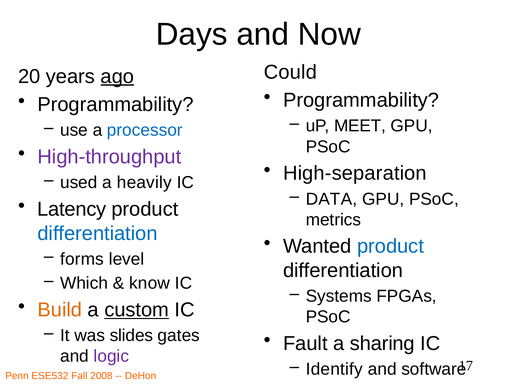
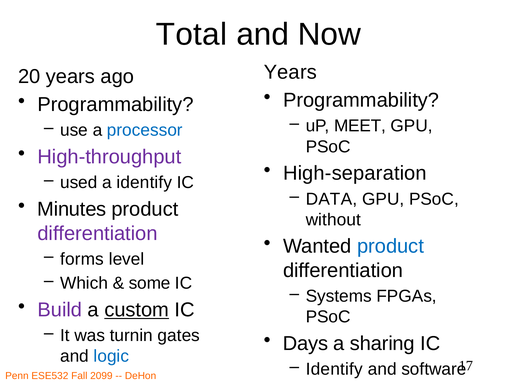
Days: Days -> Total
Could at (290, 72): Could -> Years
ago underline: present -> none
a heavily: heavily -> identify
Latency: Latency -> Minutes
metrics: metrics -> without
differentiation at (98, 233) colour: blue -> purple
know: know -> some
Build colour: orange -> purple
slides: slides -> turnin
Fault: Fault -> Days
logic colour: purple -> blue
2008: 2008 -> 2099
